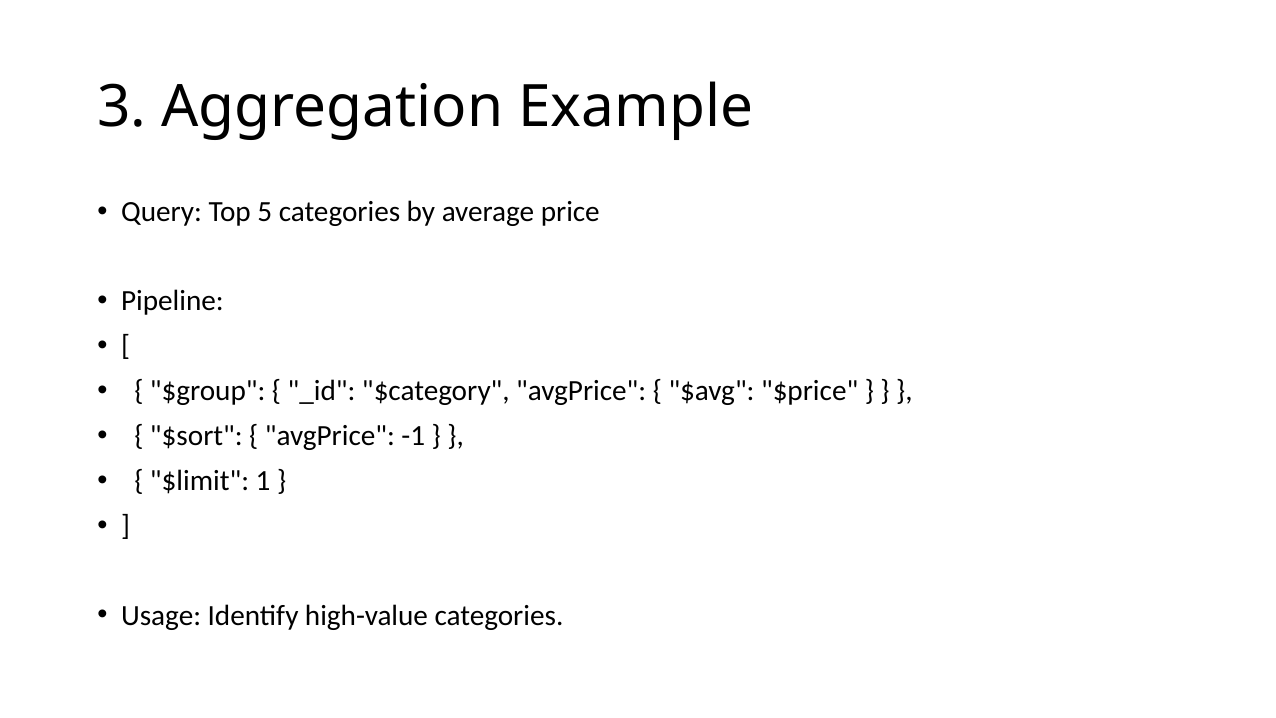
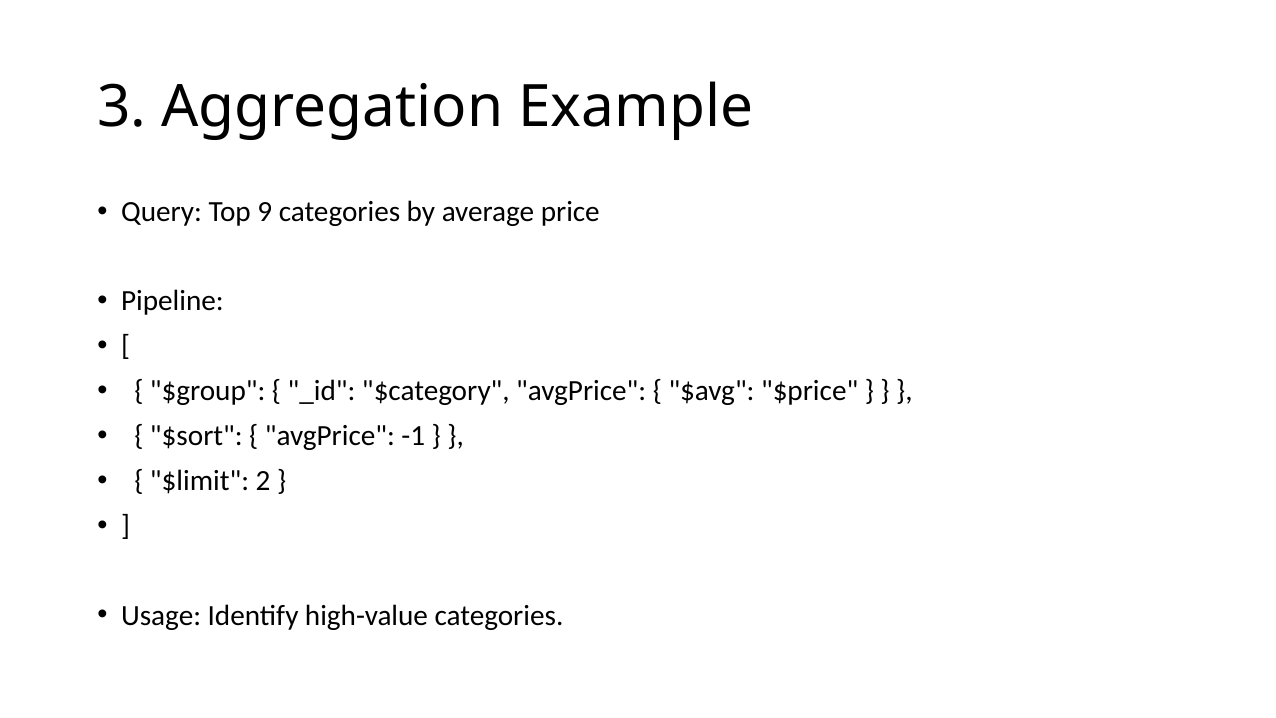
5: 5 -> 9
1: 1 -> 2
